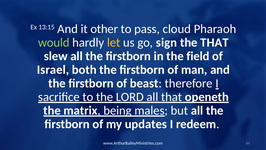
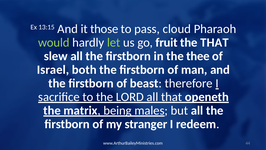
other: other -> those
let colour: yellow -> light green
sign: sign -> fruit
field: field -> thee
updates: updates -> stranger
